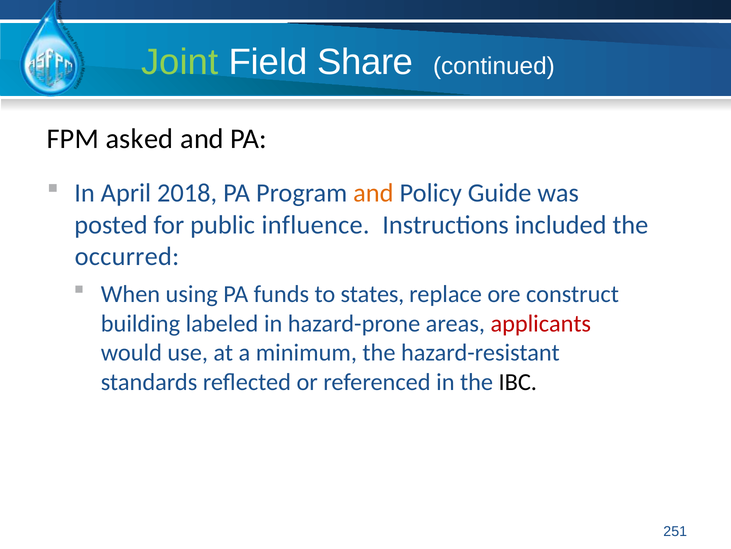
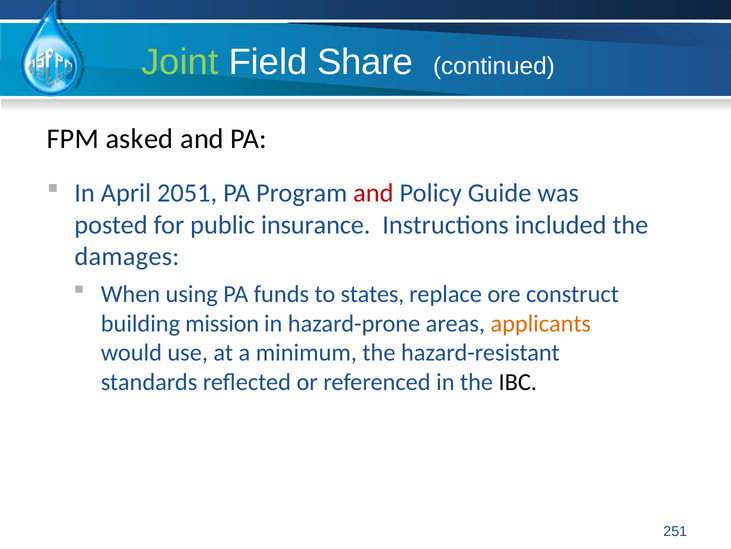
2018: 2018 -> 2051
and at (373, 193) colour: orange -> red
influence: influence -> insurance
occurred: occurred -> damages
labeled: labeled -> mission
applicants colour: red -> orange
